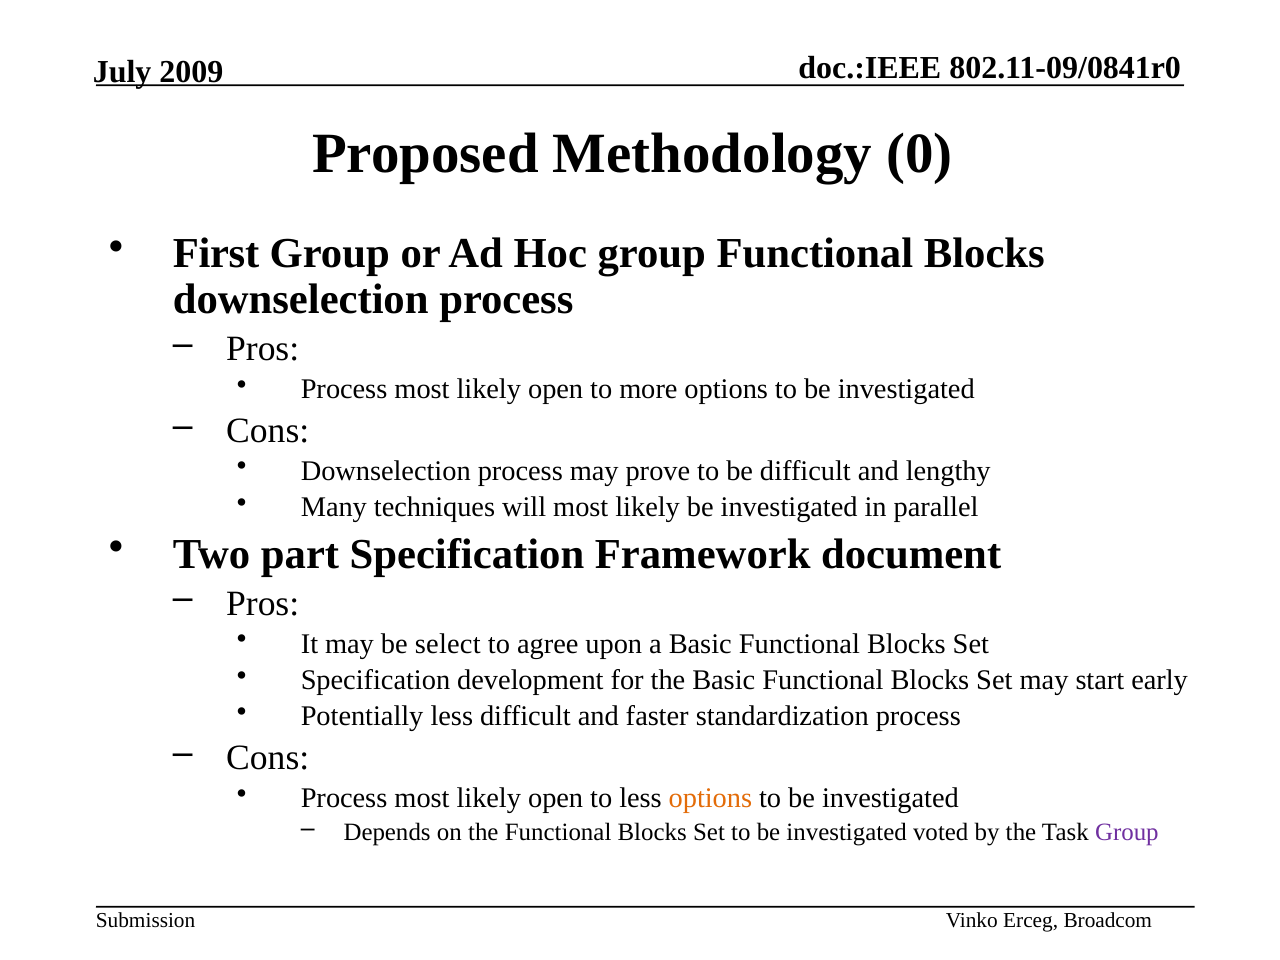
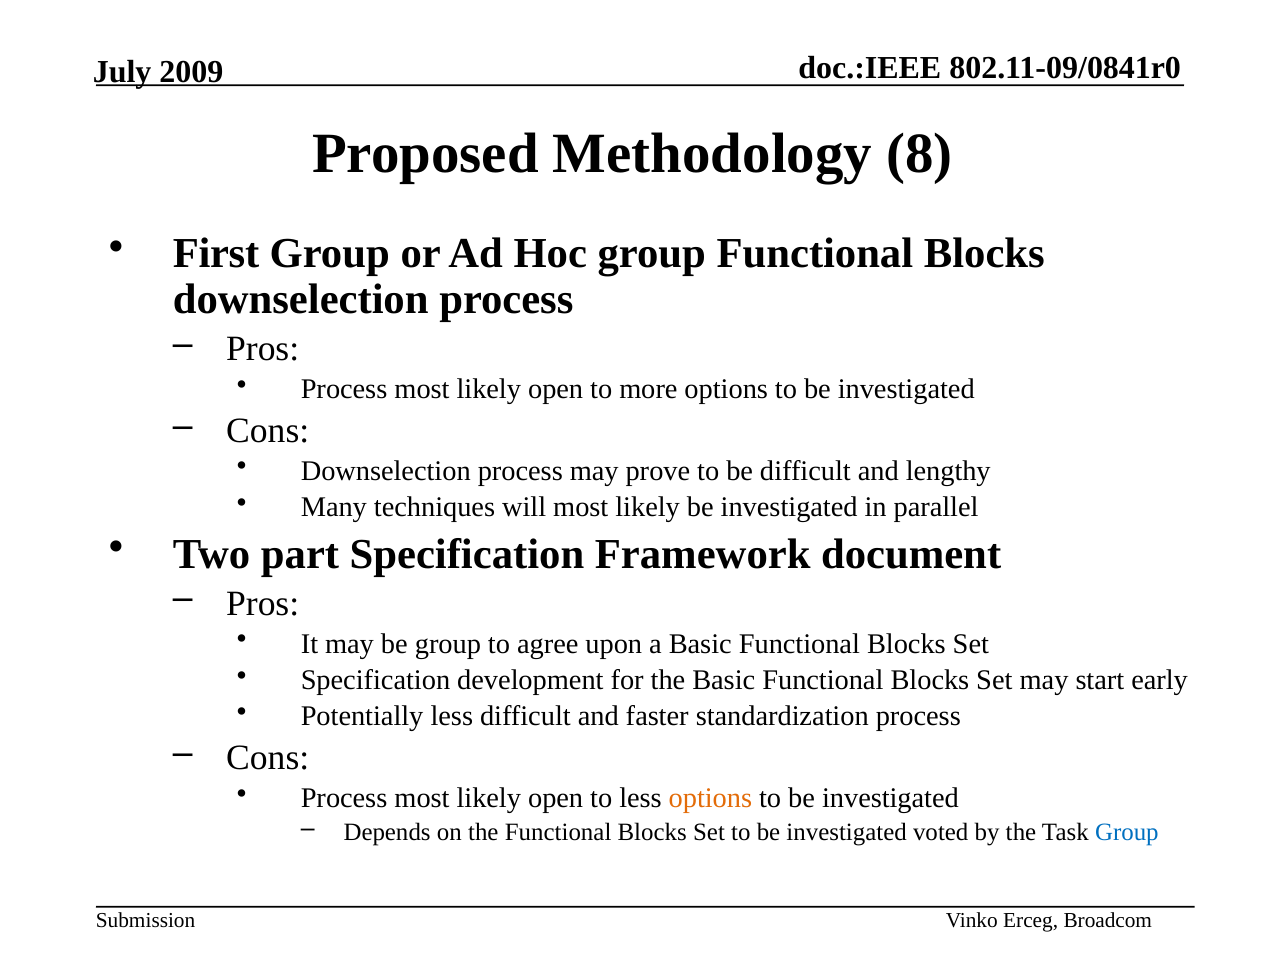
0: 0 -> 8
be select: select -> group
Group at (1127, 832) colour: purple -> blue
